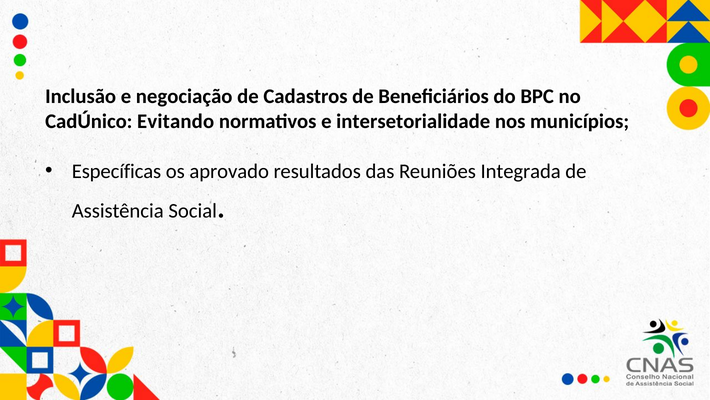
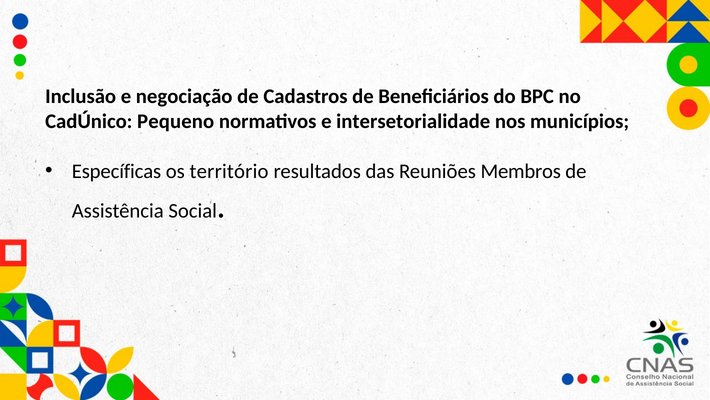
Evitando: Evitando -> Pequeno
aprovado: aprovado -> território
Integrada: Integrada -> Membros
